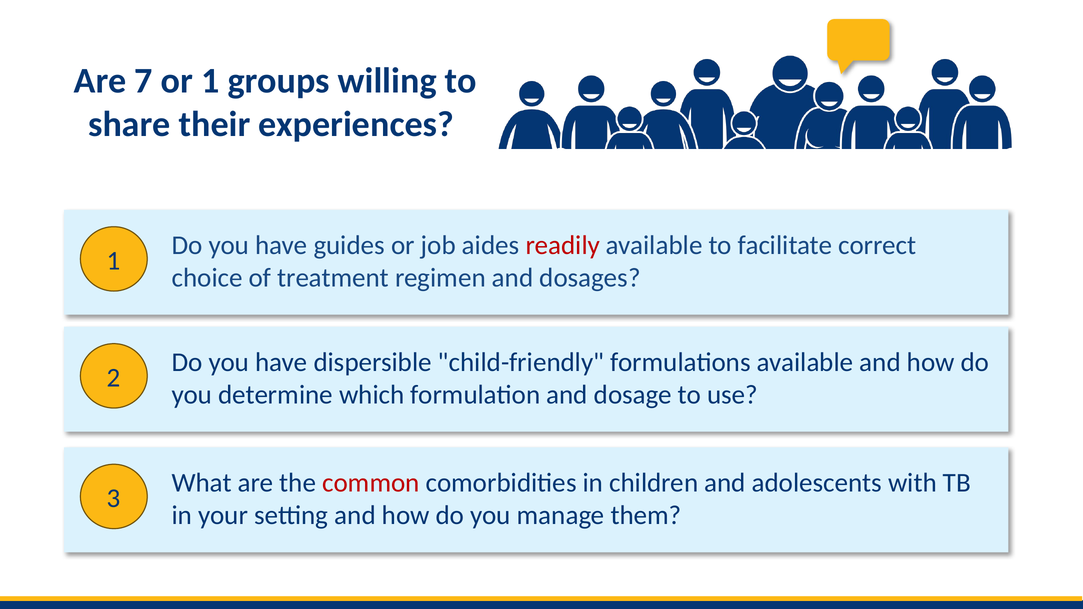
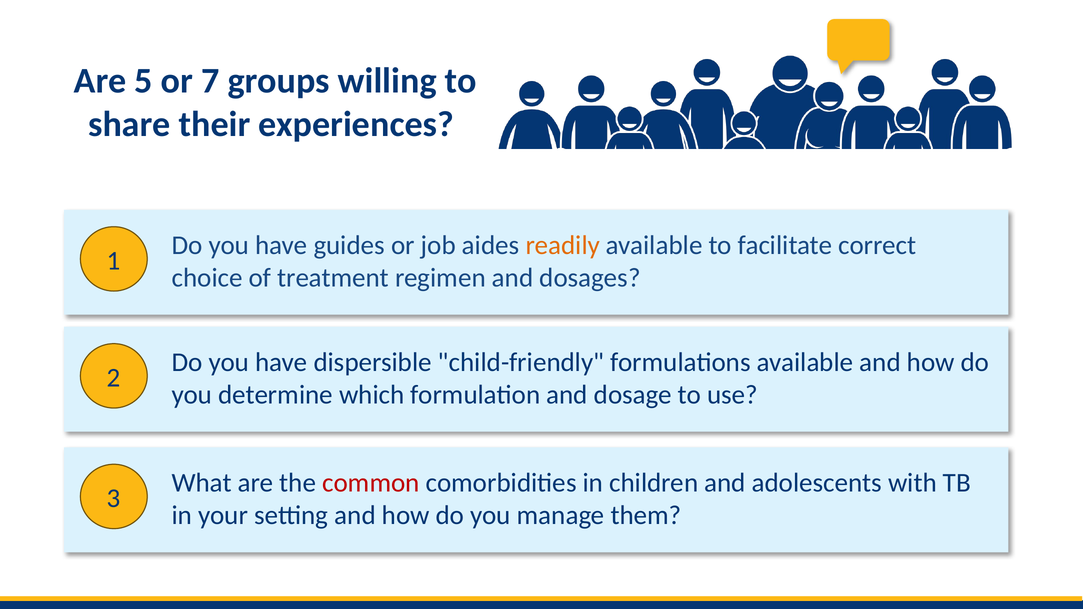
7: 7 -> 5
or 1: 1 -> 7
readily colour: red -> orange
